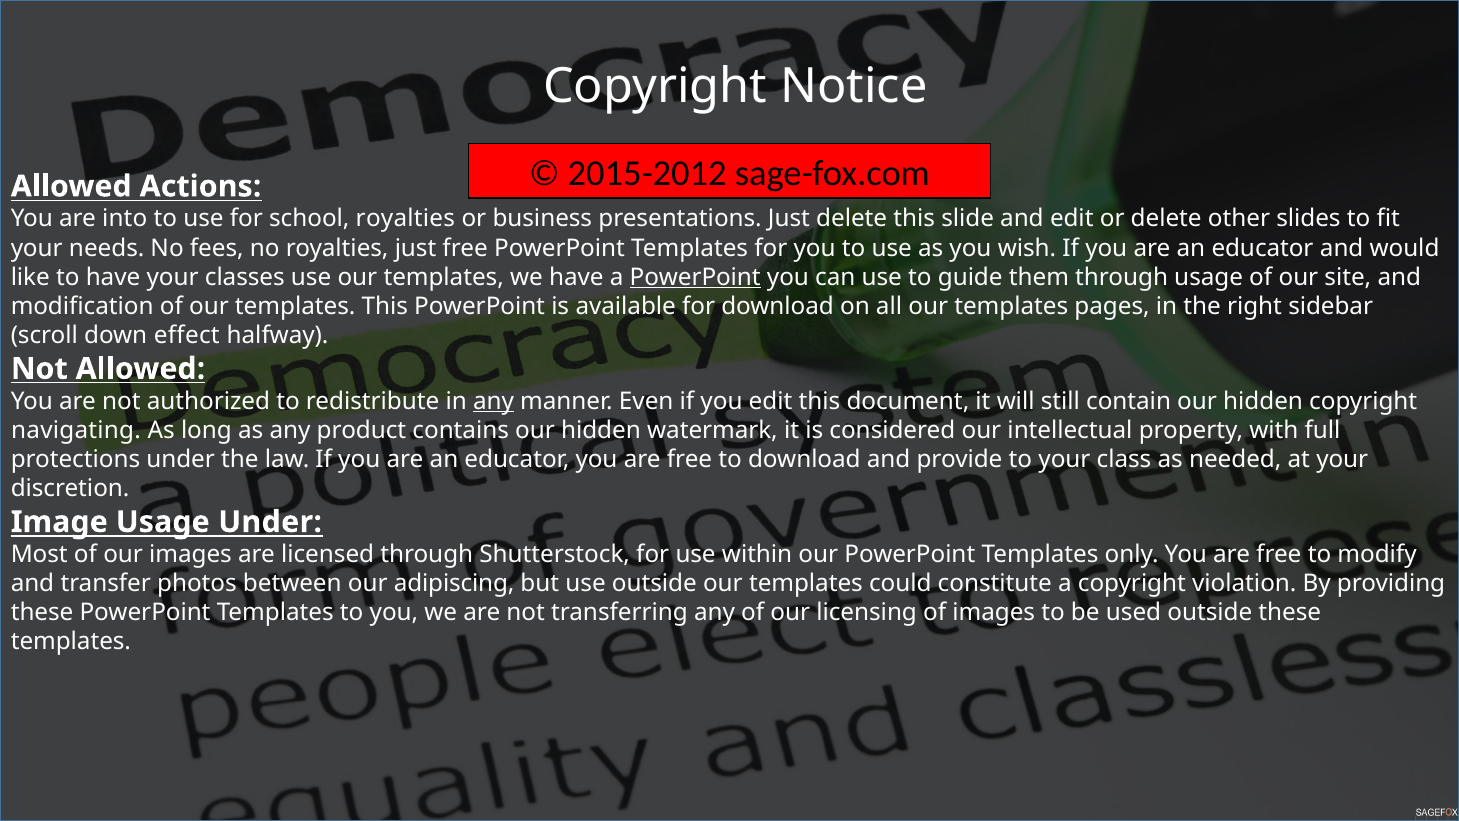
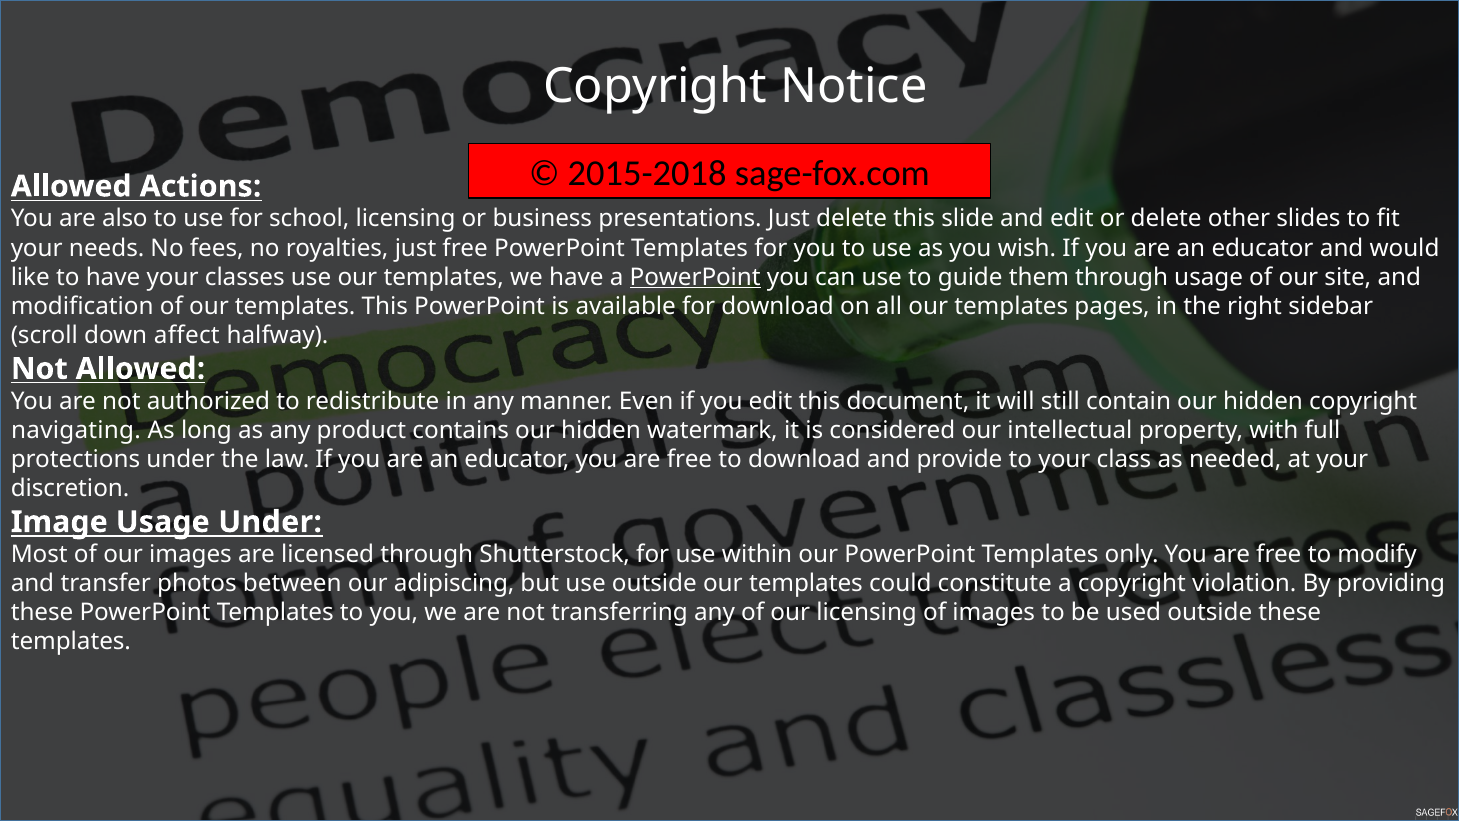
2015-2012: 2015-2012 -> 2015-2018
into: into -> also
school royalties: royalties -> licensing
effect: effect -> affect
any at (494, 401) underline: present -> none
